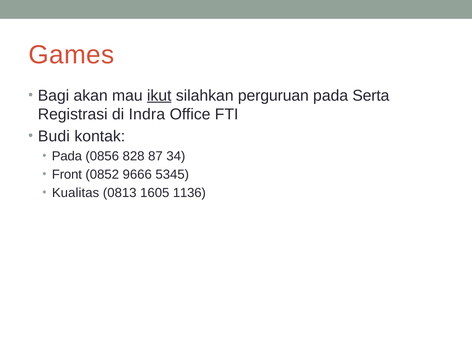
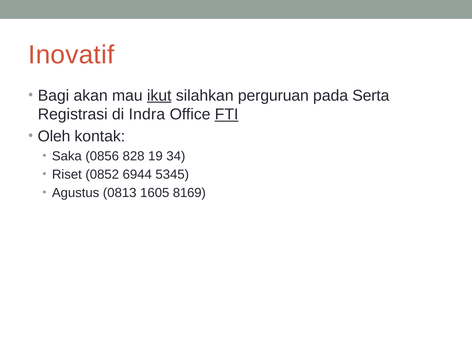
Games: Games -> Inovatif
FTI underline: none -> present
Budi: Budi -> Oleh
Pada at (67, 156): Pada -> Saka
87: 87 -> 19
Front: Front -> Riset
9666: 9666 -> 6944
Kualitas: Kualitas -> Agustus
1136: 1136 -> 8169
